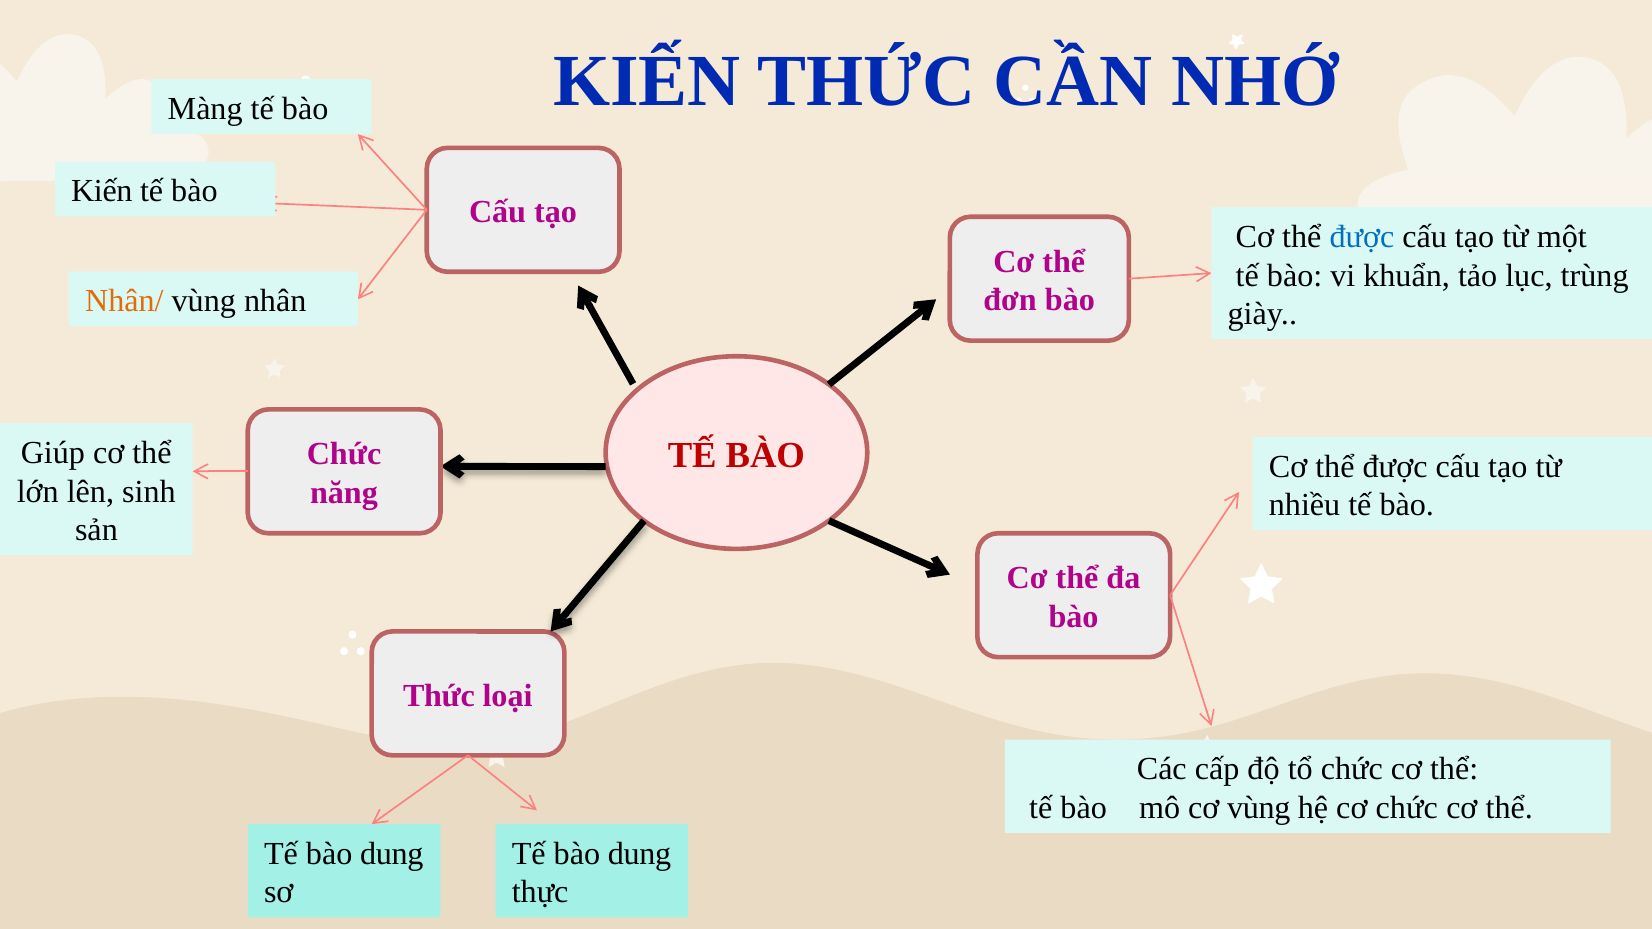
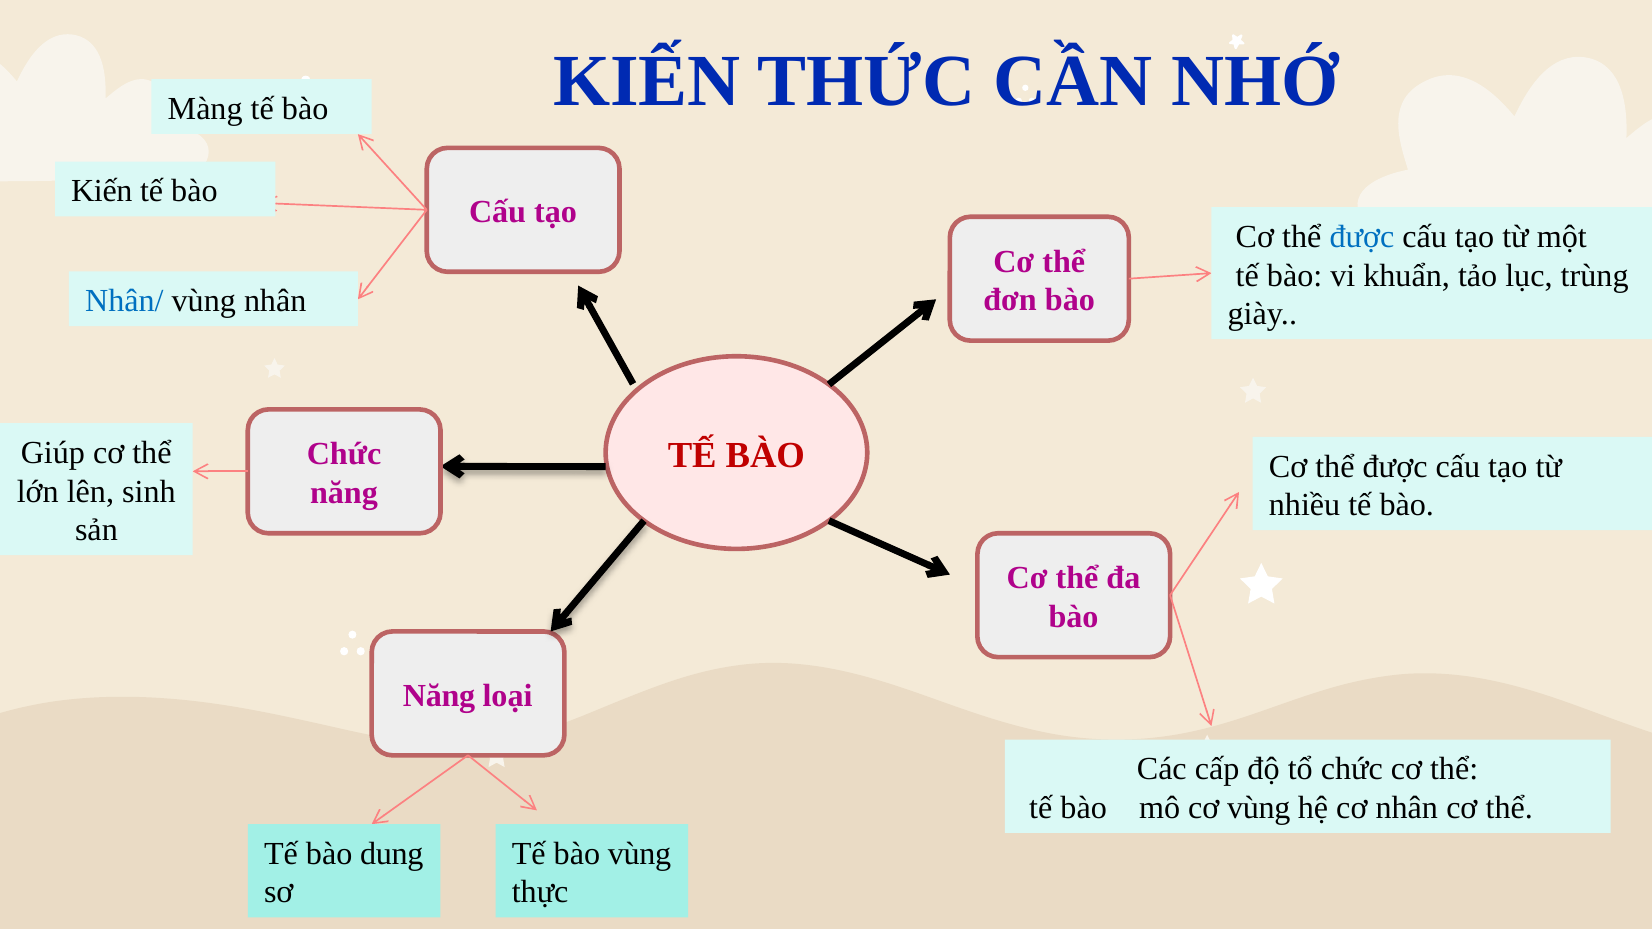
Nhân/ colour: orange -> blue
Thức at (439, 696): Thức -> Năng
cơ chức: chức -> nhân
dung at (640, 854): dung -> vùng
